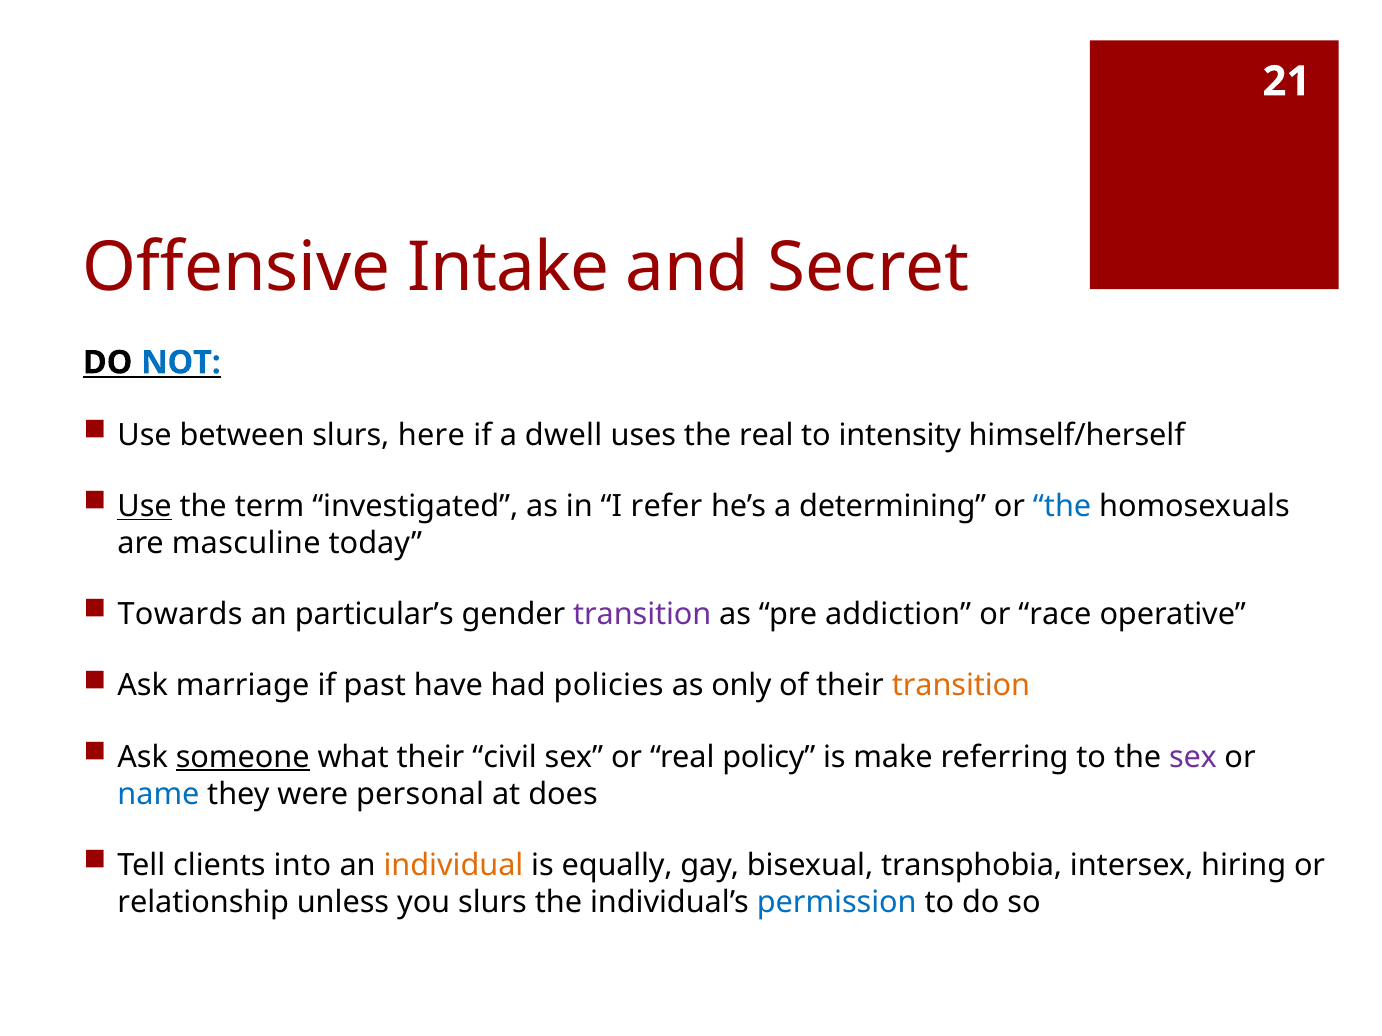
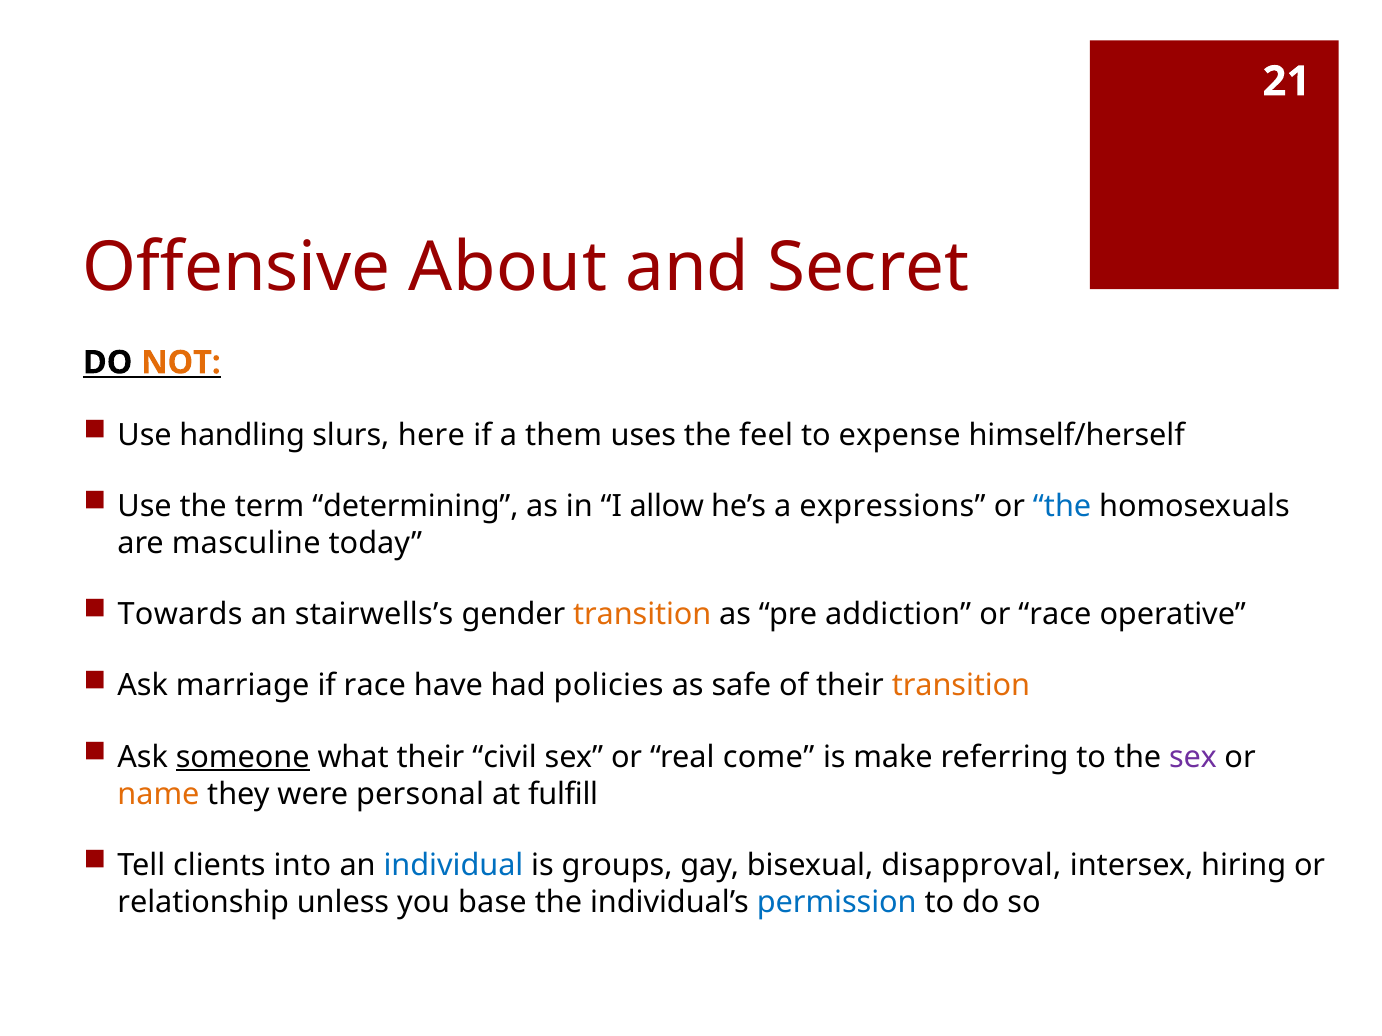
Intake: Intake -> About
NOT colour: blue -> orange
between: between -> handling
dwell: dwell -> them
the real: real -> feel
intensity: intensity -> expense
Use at (145, 507) underline: present -> none
investigated: investigated -> determining
refer: refer -> allow
determining: determining -> expressions
particular’s: particular’s -> stairwells’s
transition at (642, 615) colour: purple -> orange
if past: past -> race
only: only -> safe
policy: policy -> come
name colour: blue -> orange
does: does -> fulfill
individual colour: orange -> blue
equally: equally -> groups
transphobia: transphobia -> disapproval
you slurs: slurs -> base
